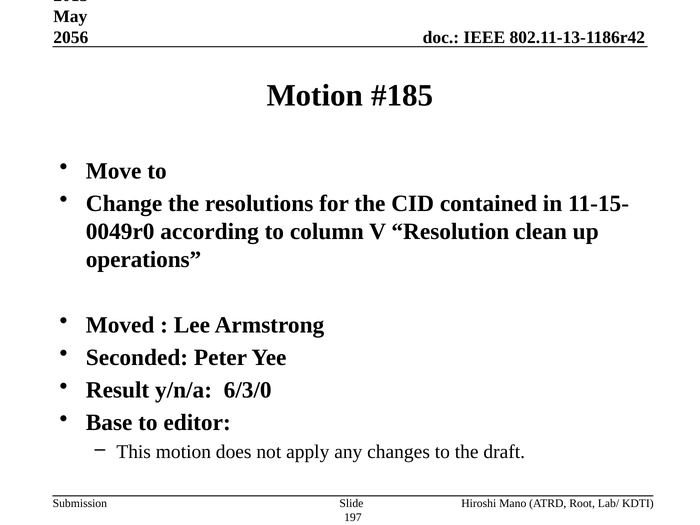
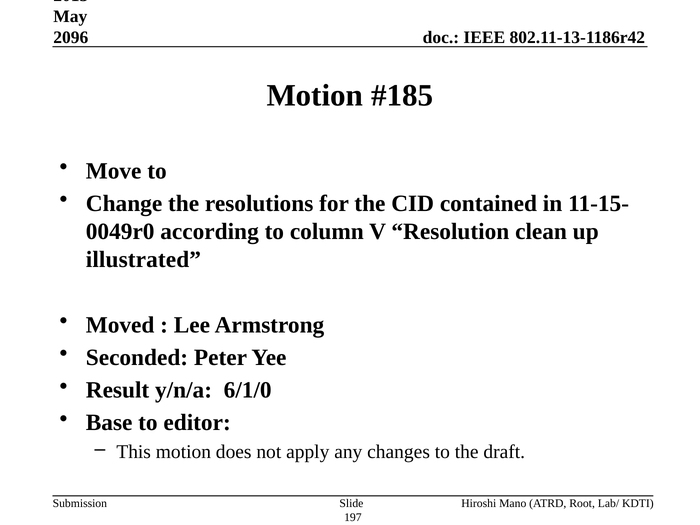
2056: 2056 -> 2096
operations: operations -> illustrated
6/3/0: 6/3/0 -> 6/1/0
